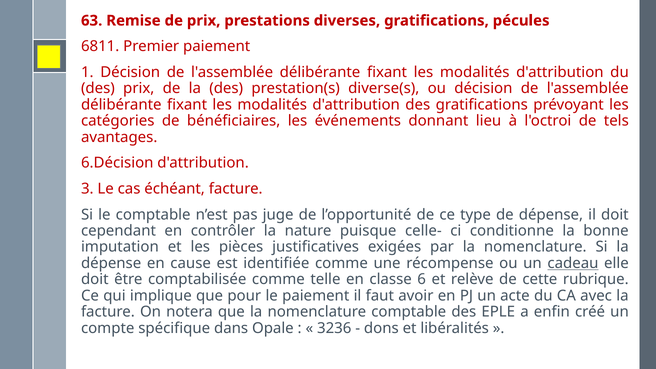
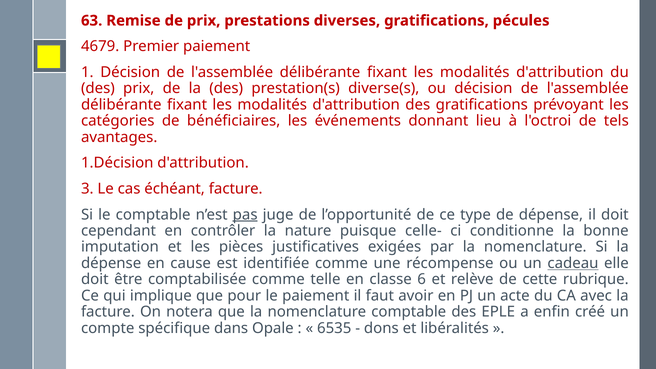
6811: 6811 -> 4679
6.Décision: 6.Décision -> 1.Décision
pas underline: none -> present
3236: 3236 -> 6535
